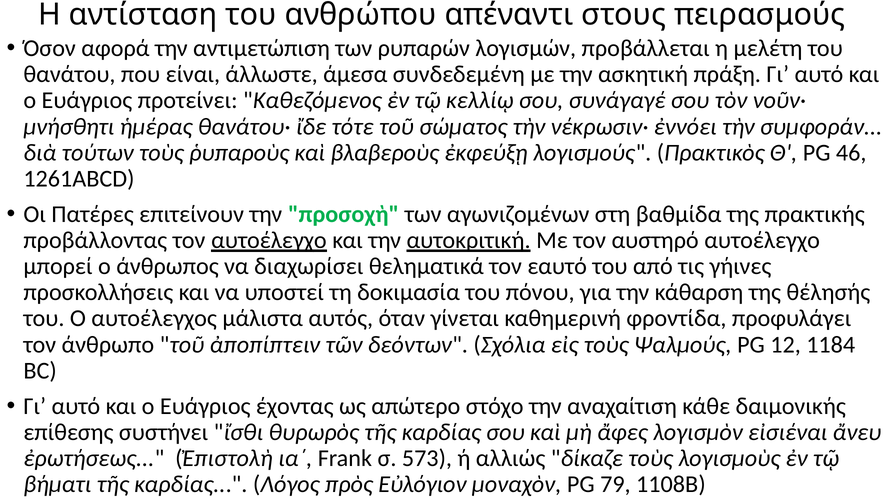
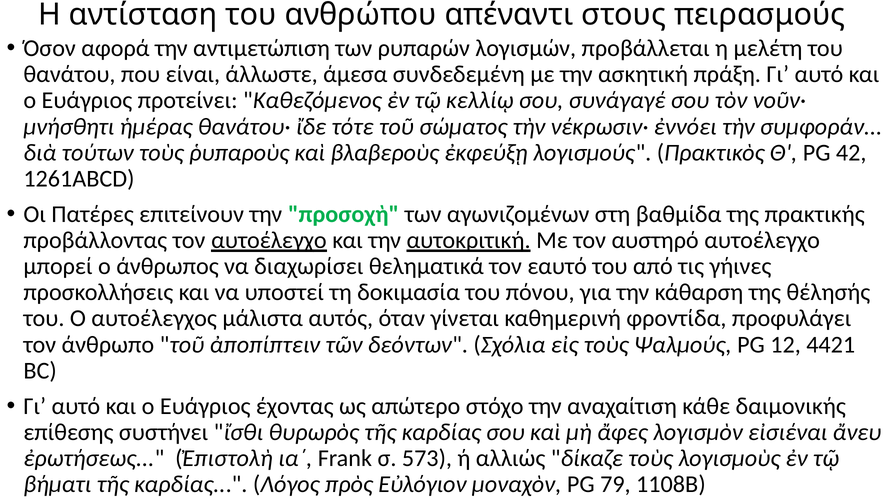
46: 46 -> 42
1184: 1184 -> 4421
